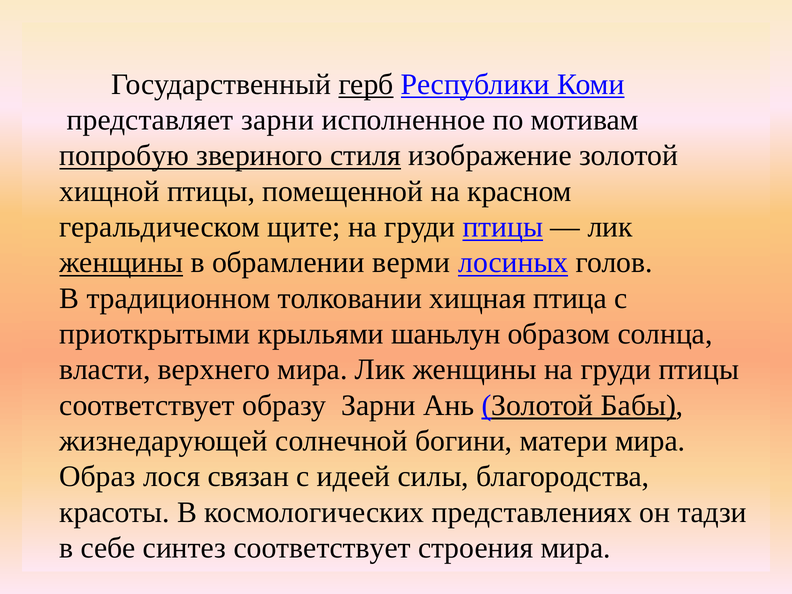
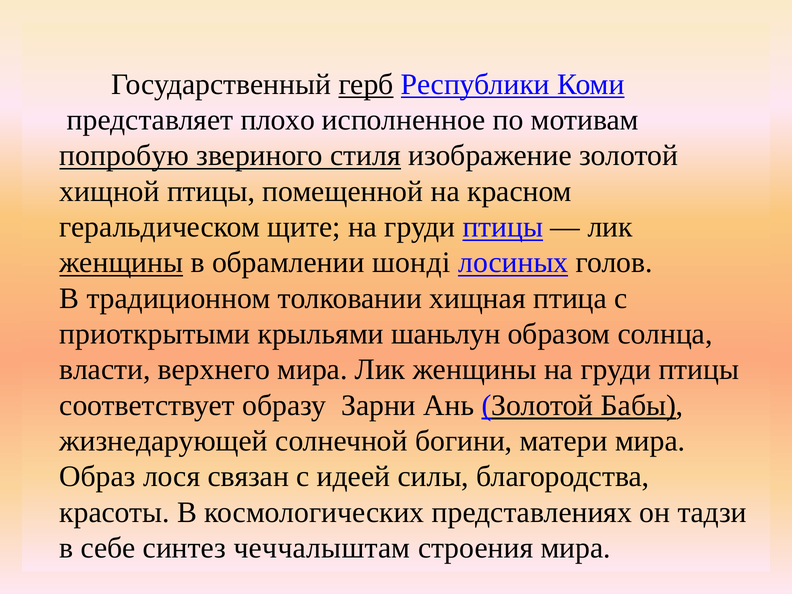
представляет зарни: зарни -> плохо
верми: верми -> шондi
синтез соответствует: соответствует -> чеччалыштам
